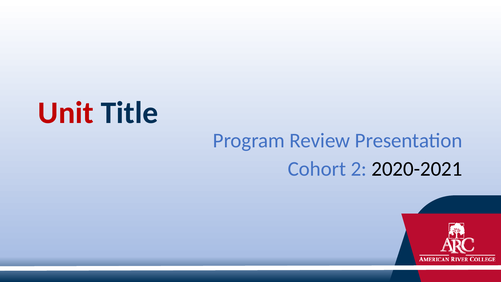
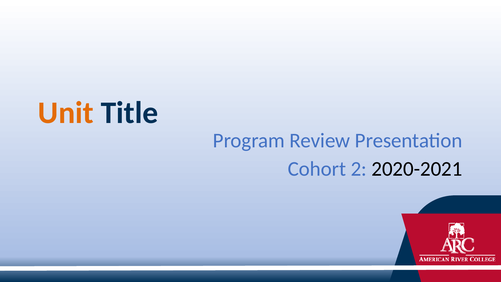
Unit colour: red -> orange
